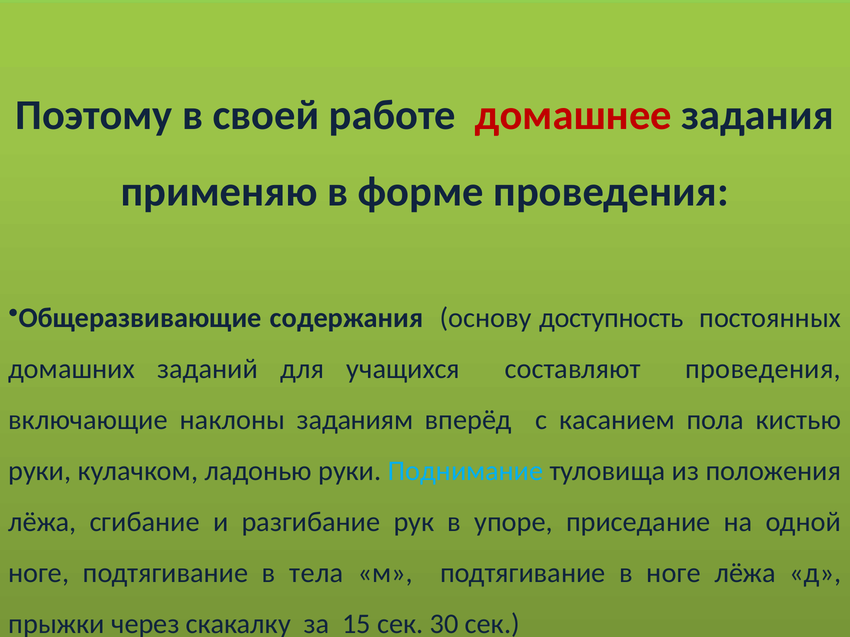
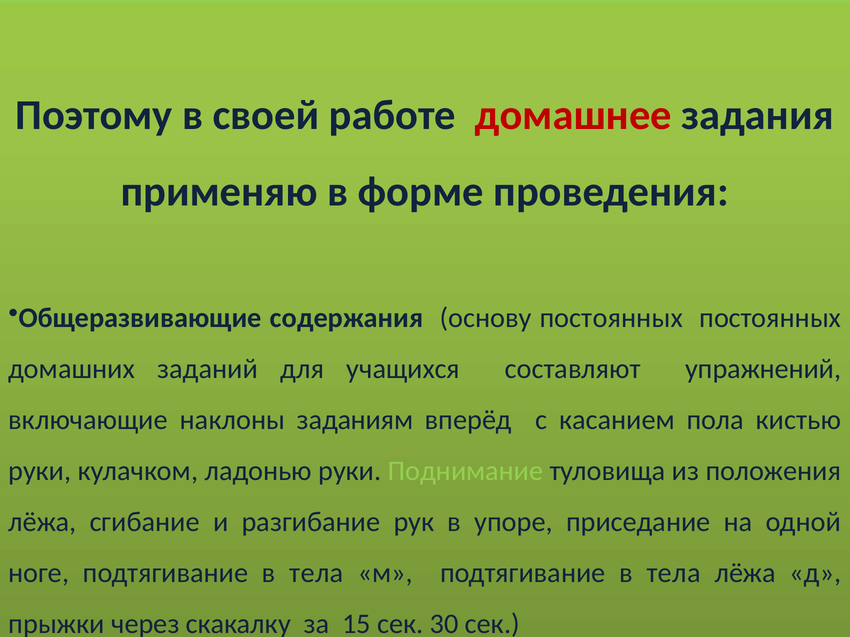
основу доступность: доступность -> постоянных
составляют проведения: проведения -> упражнений
Поднимание colour: light blue -> light green
м подтягивание в ноге: ноге -> тела
